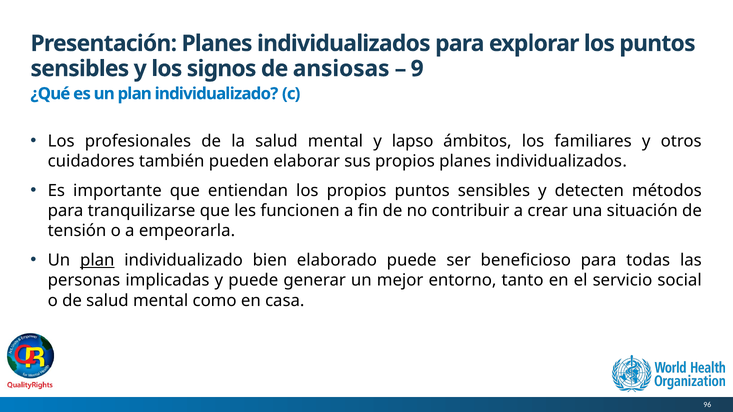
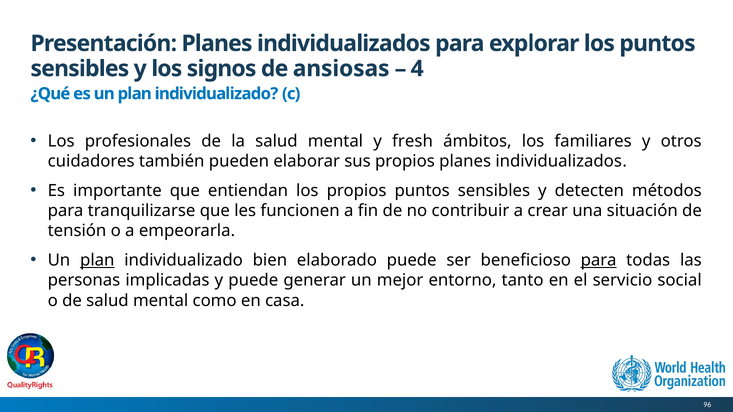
9: 9 -> 4
lapso: lapso -> fresh
para at (599, 260) underline: none -> present
